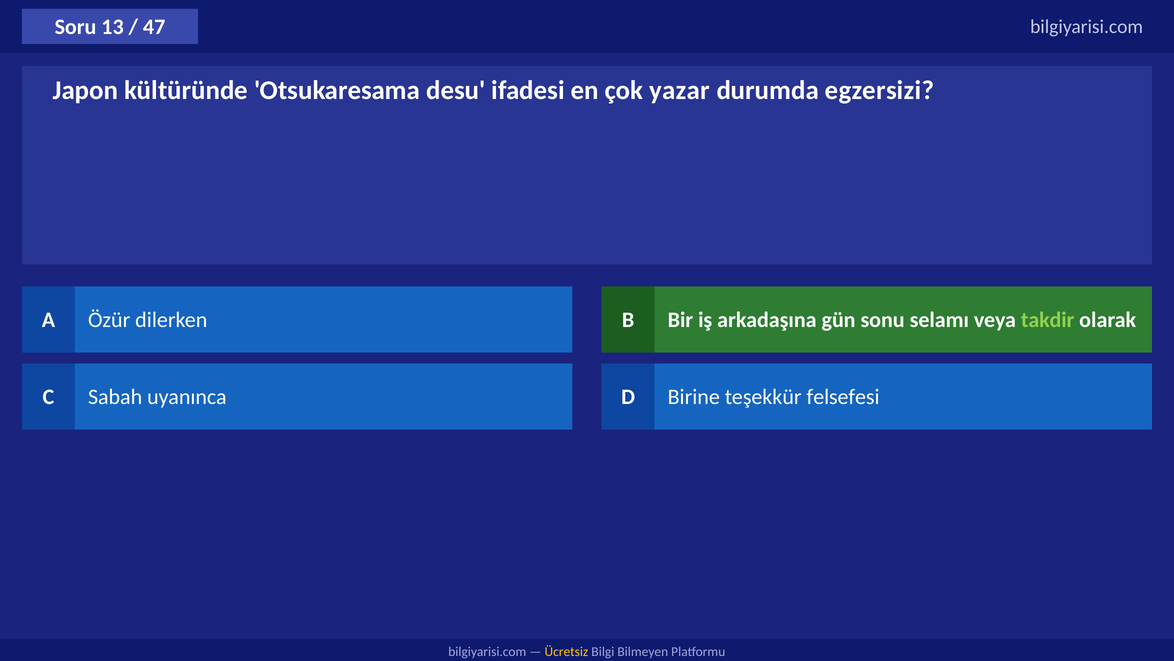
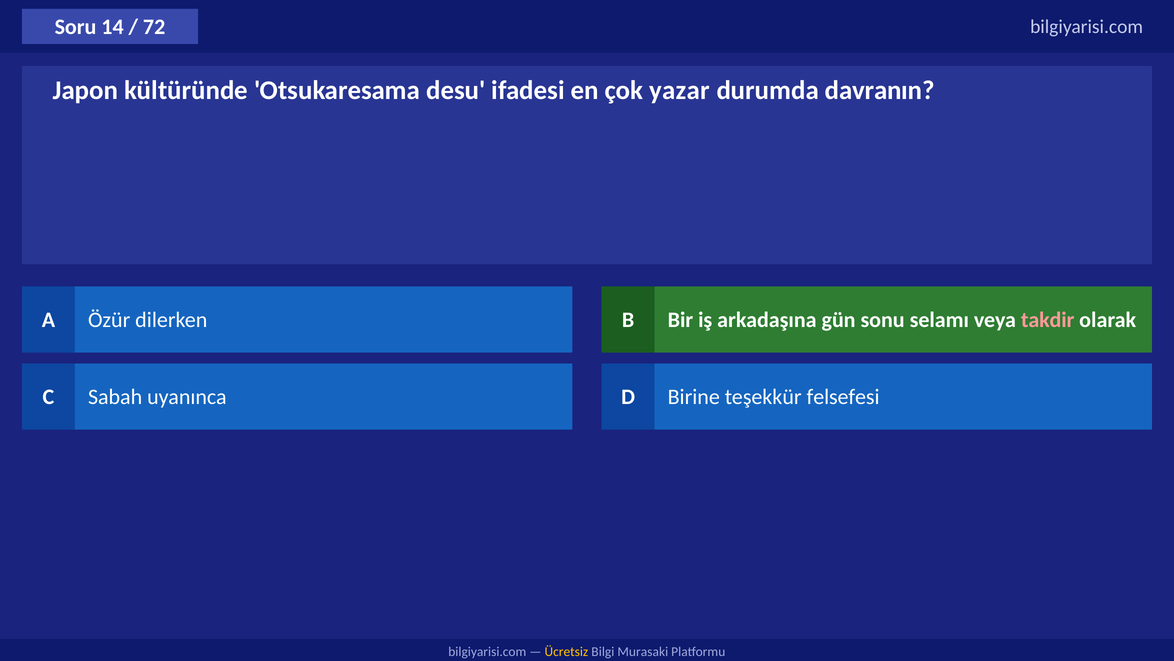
13: 13 -> 14
47: 47 -> 72
egzersizi: egzersizi -> davranın
takdir colour: light green -> pink
Bilmeyen: Bilmeyen -> Murasaki
